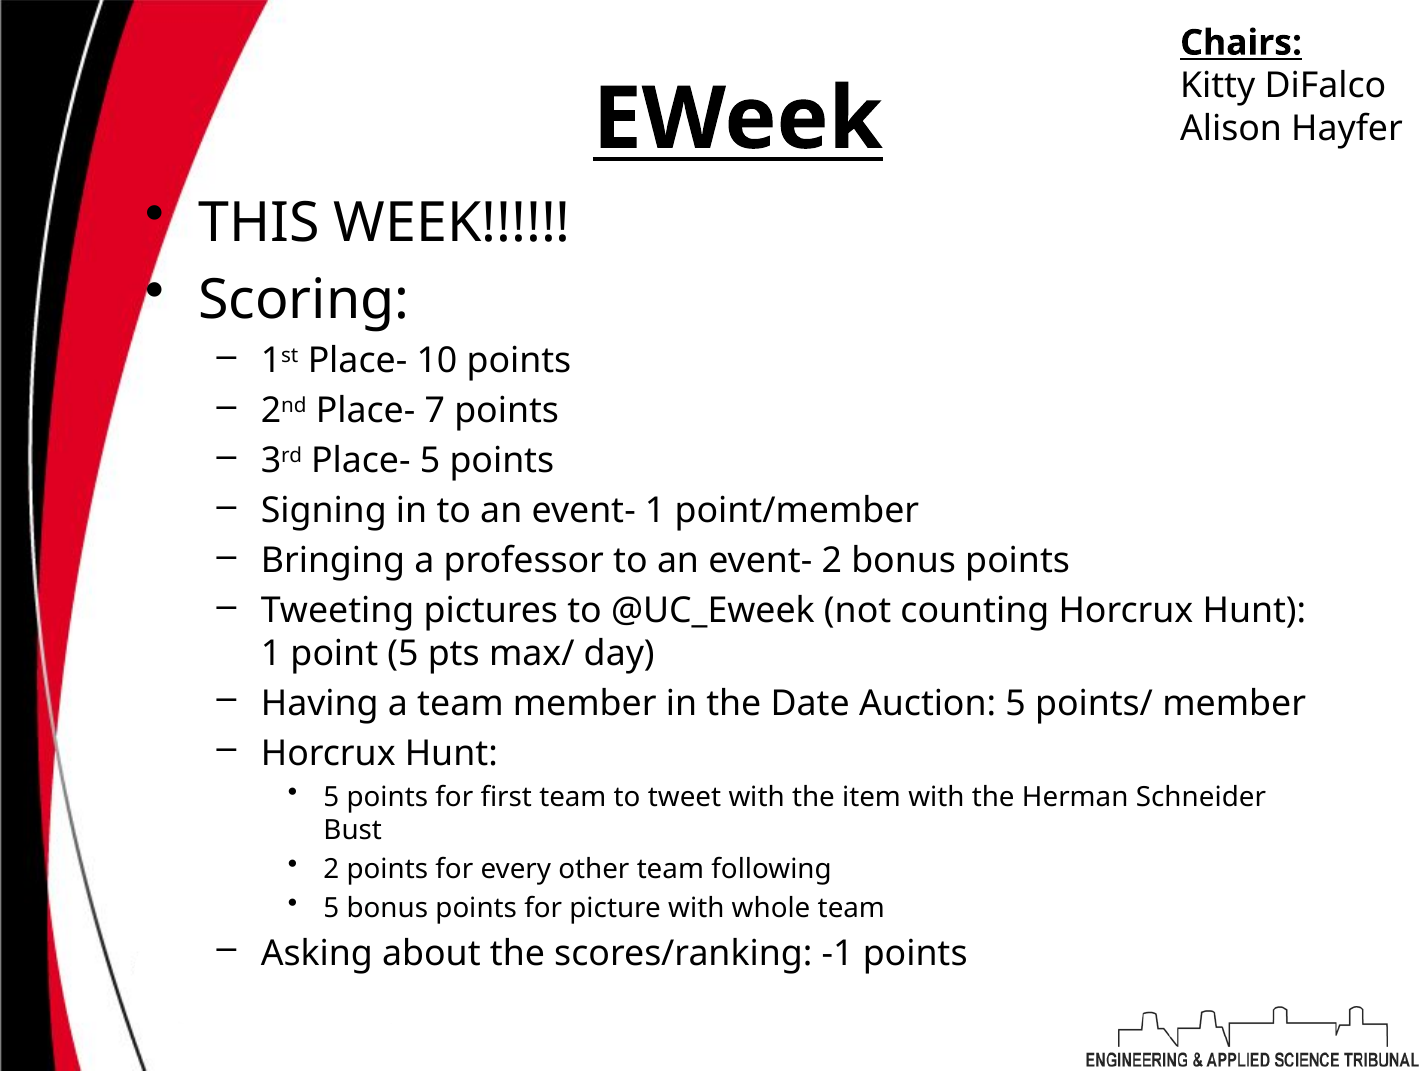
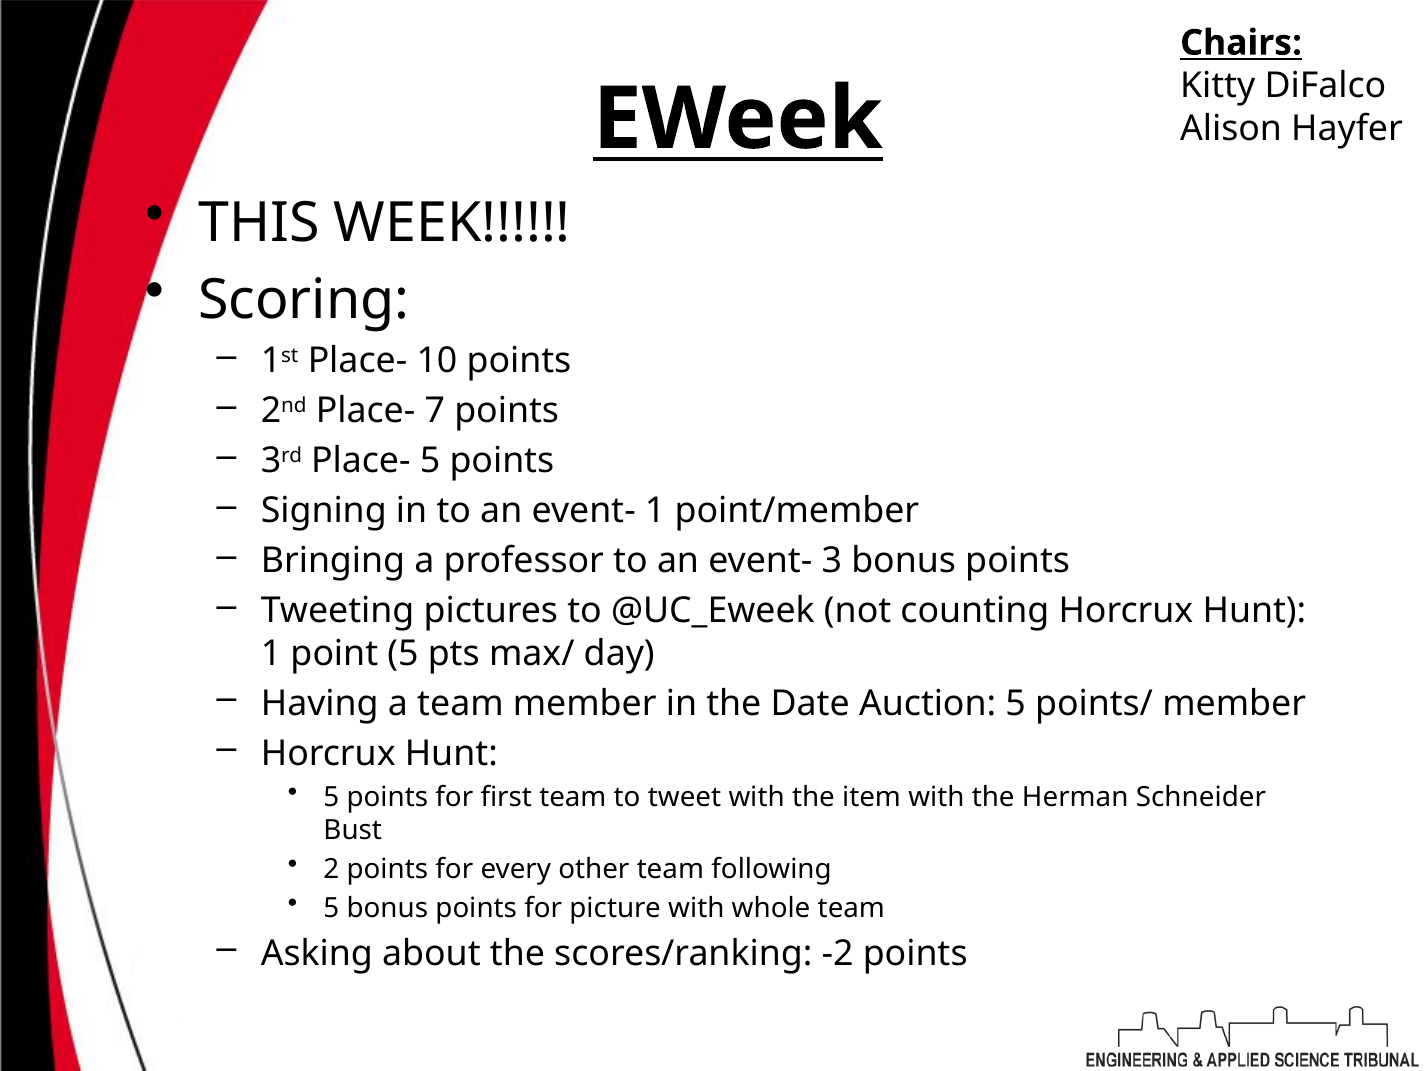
event- 2: 2 -> 3
-1: -1 -> -2
